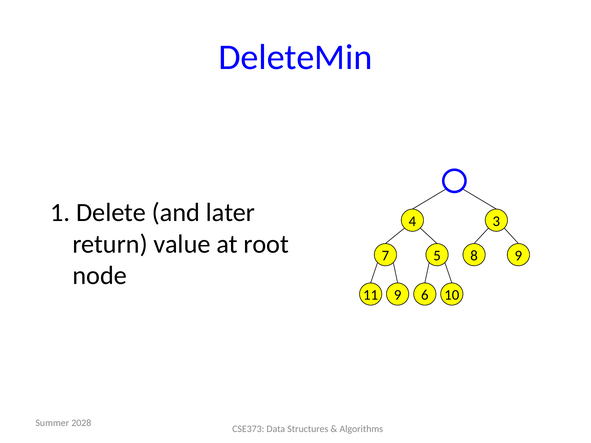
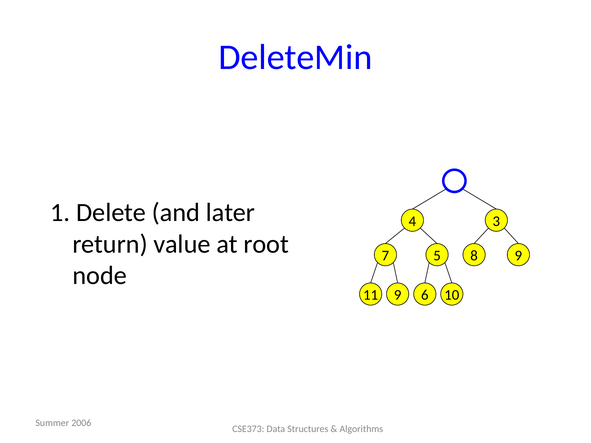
2028: 2028 -> 2006
